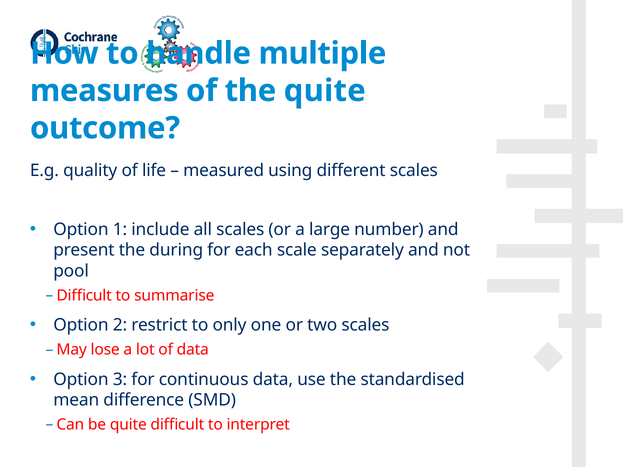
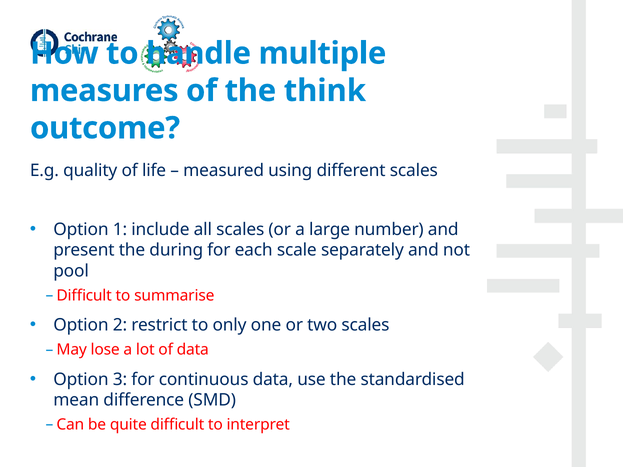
the quite: quite -> think
